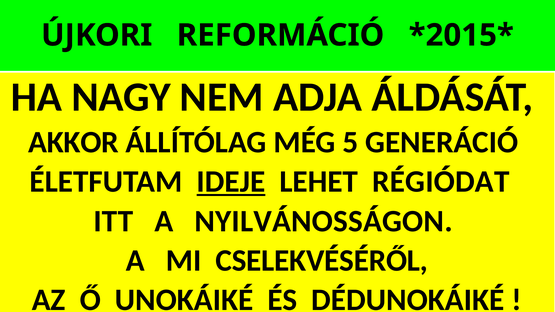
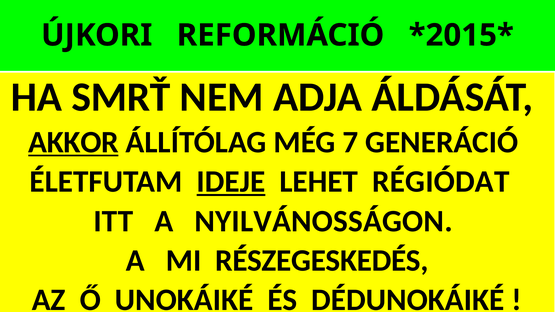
NAGY: NAGY -> SMRŤ
AKKOR underline: none -> present
5: 5 -> 7
CSELEKVÉSÉRŐL: CSELEKVÉSÉRŐL -> RÉSZEGESKEDÉS
